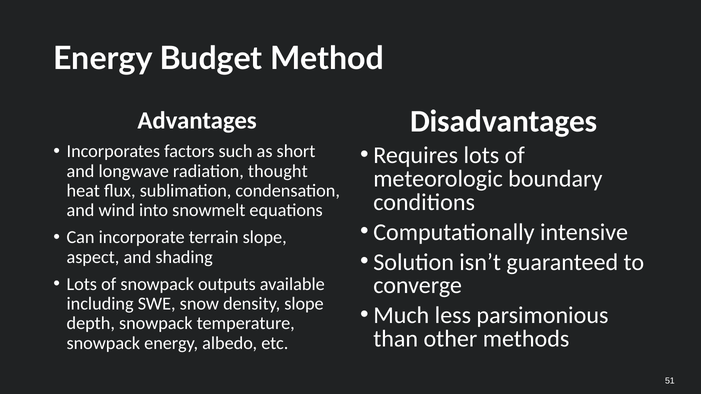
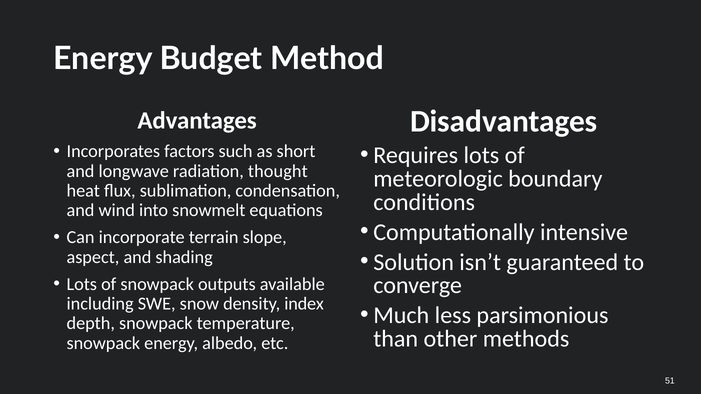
density slope: slope -> index
